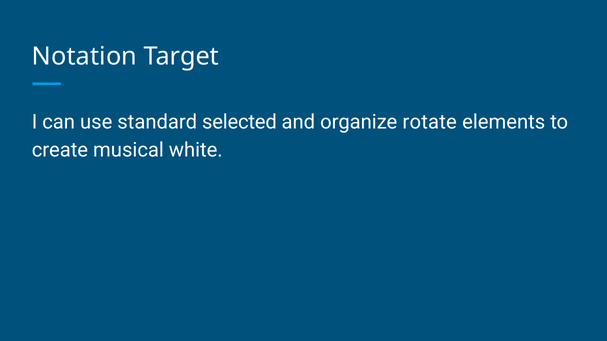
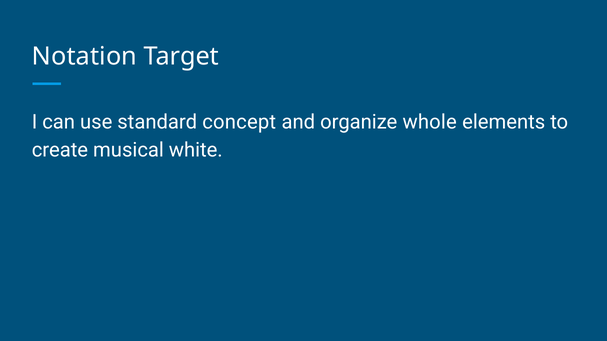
selected: selected -> concept
rotate: rotate -> whole
